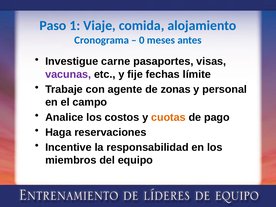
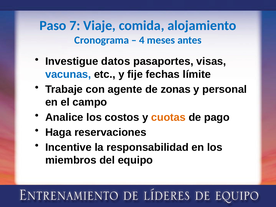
1: 1 -> 7
0: 0 -> 4
carne: carne -> datos
vacunas colour: purple -> blue
